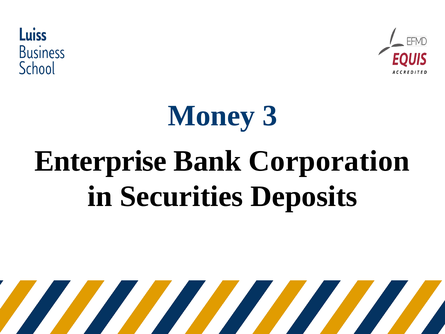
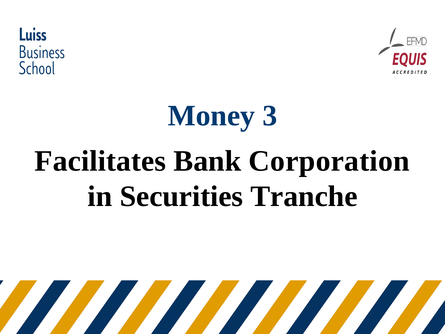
Enterprise: Enterprise -> Facilitates
Deposits: Deposits -> Tranche
